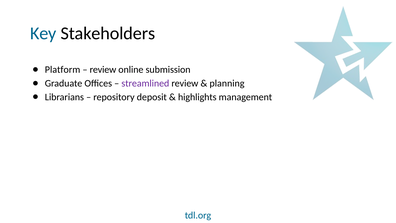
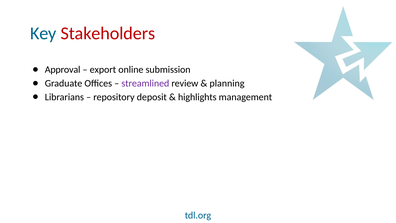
Stakeholders colour: black -> red
Platform: Platform -> Approval
review at (103, 70): review -> export
